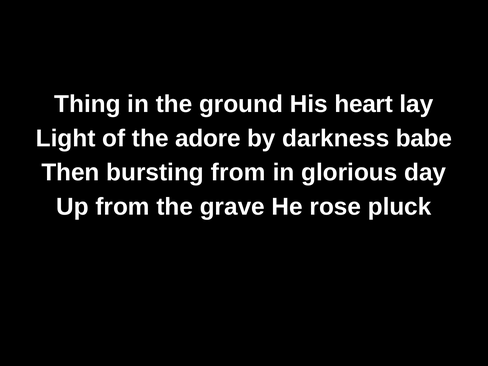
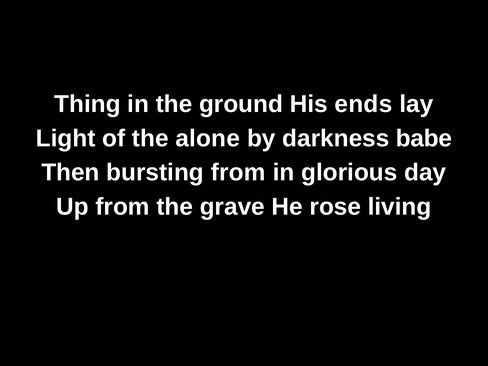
heart: heart -> ends
adore: adore -> alone
pluck: pluck -> living
